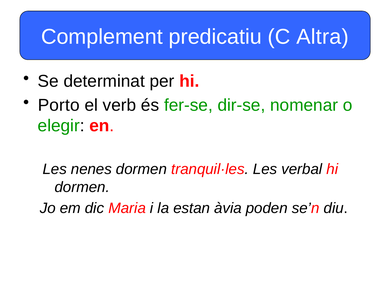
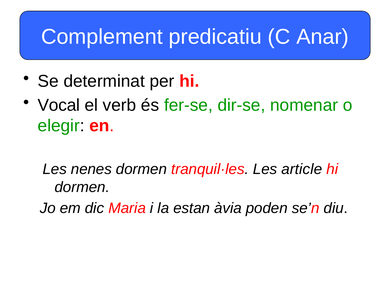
Altra: Altra -> Anar
Porto: Porto -> Vocal
verbal: verbal -> article
